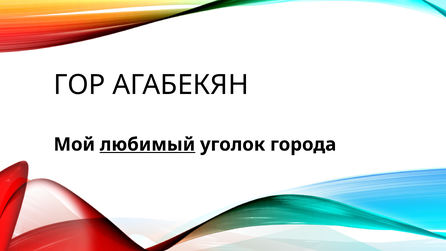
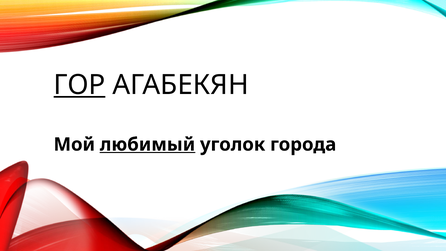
ГОР underline: none -> present
